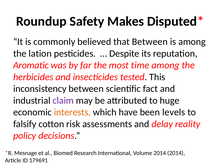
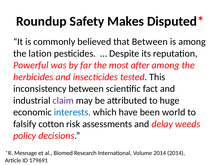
Aromatic: Aromatic -> Powerful
time: time -> after
interests colour: orange -> blue
levels: levels -> world
reality: reality -> weeds
